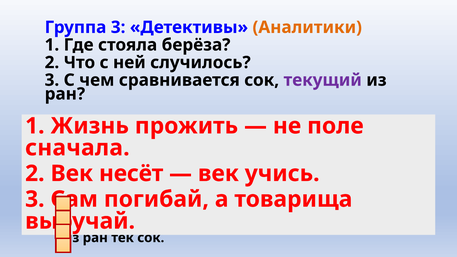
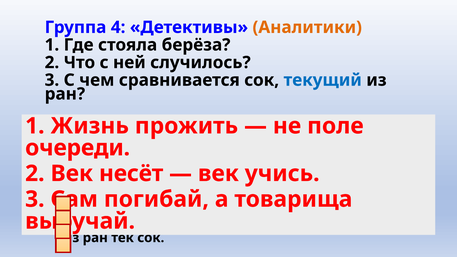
Группа 3: 3 -> 4
текущий colour: purple -> blue
сначала: сначала -> очереди
